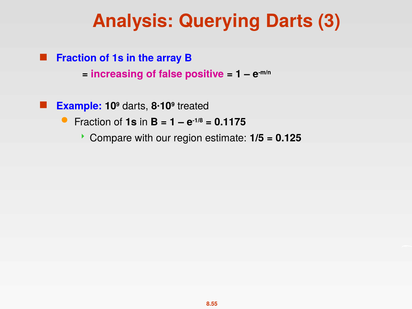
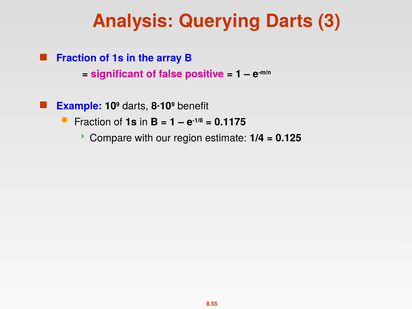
increasing: increasing -> significant
treated: treated -> benefit
1/5: 1/5 -> 1/4
